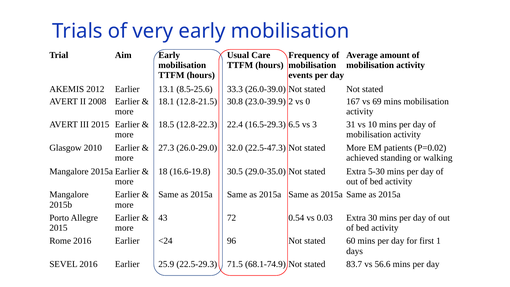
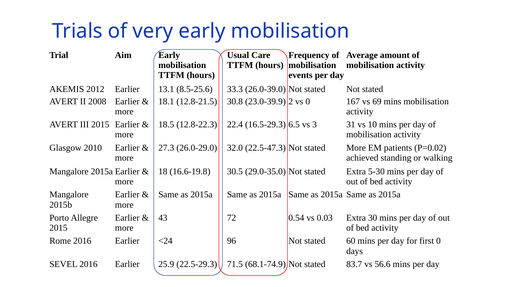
first 1: 1 -> 0
